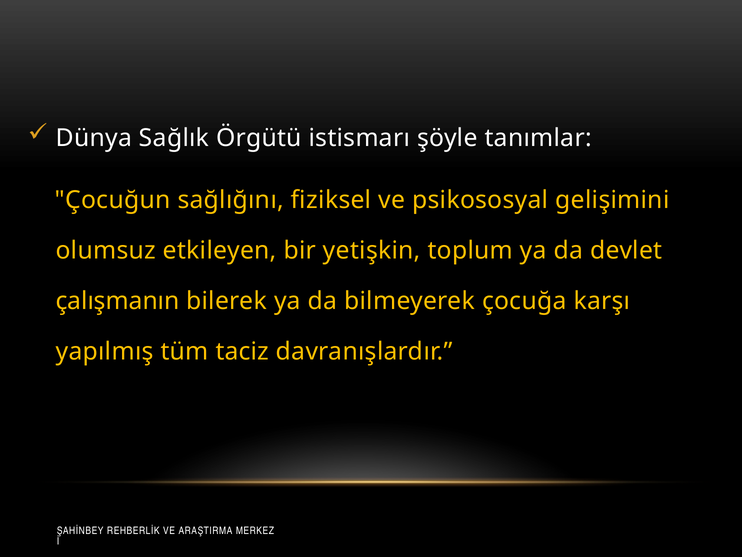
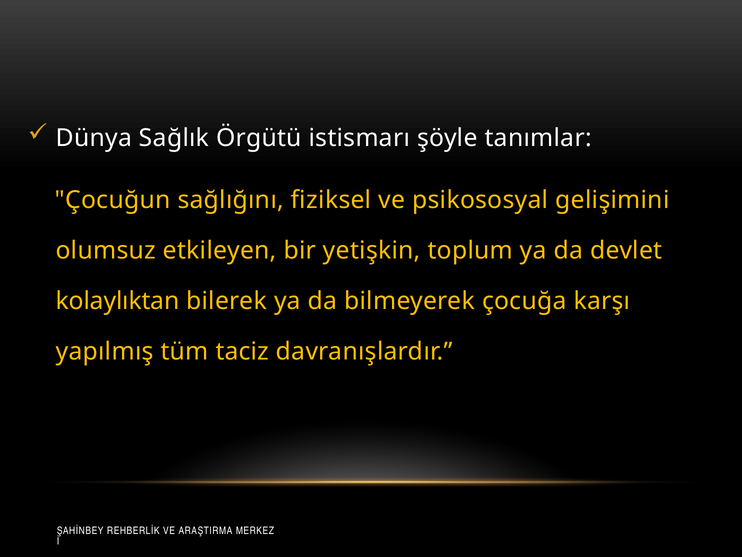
çalışmanın: çalışmanın -> kolaylıktan
